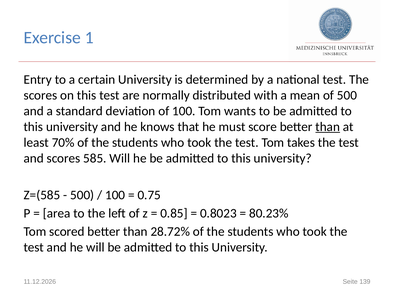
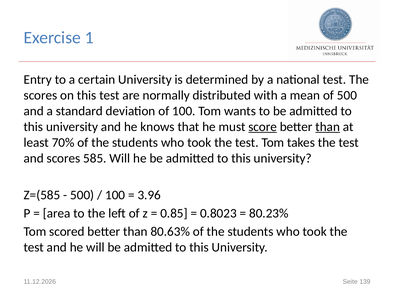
score underline: none -> present
0.75: 0.75 -> 3.96
28.72%: 28.72% -> 80.63%
